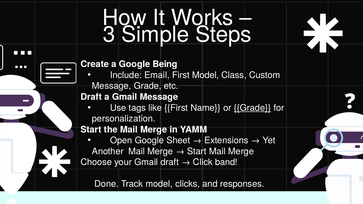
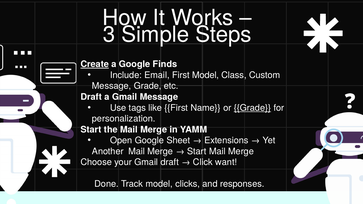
Create underline: none -> present
Being: Being -> Finds
band: band -> want
